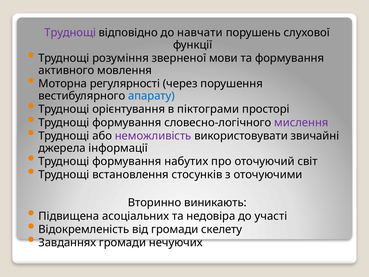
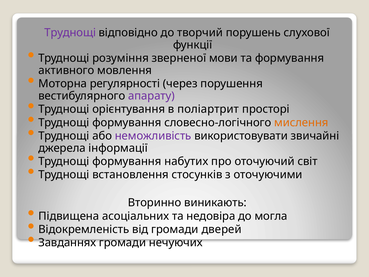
навчати: навчати -> творчий
апарату colour: blue -> purple
піктограми: піктограми -> поліартрит
мислення colour: purple -> orange
участі: участі -> могла
скелету: скелету -> дверей
